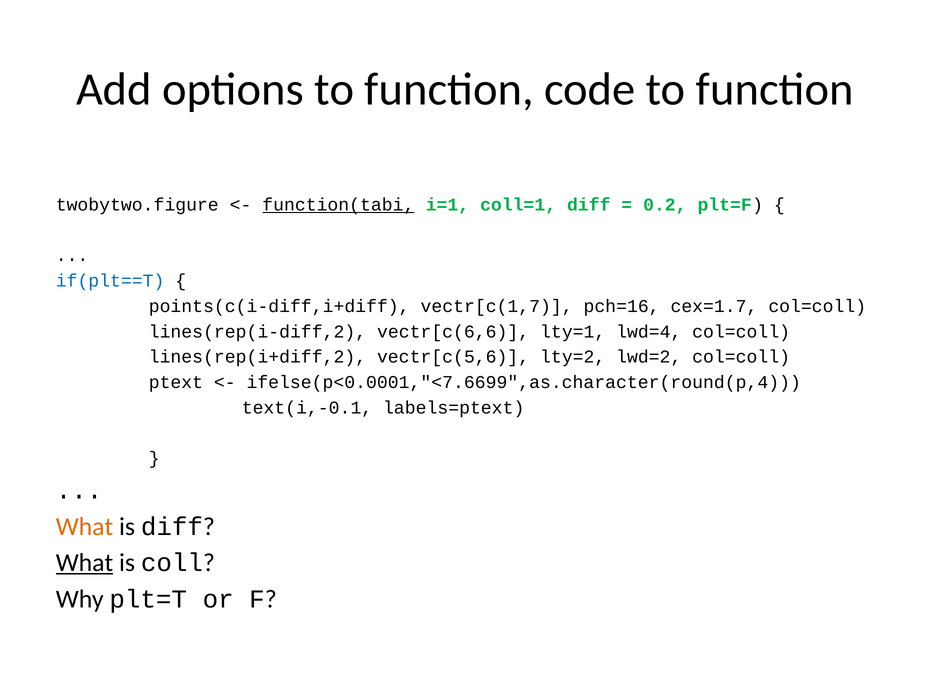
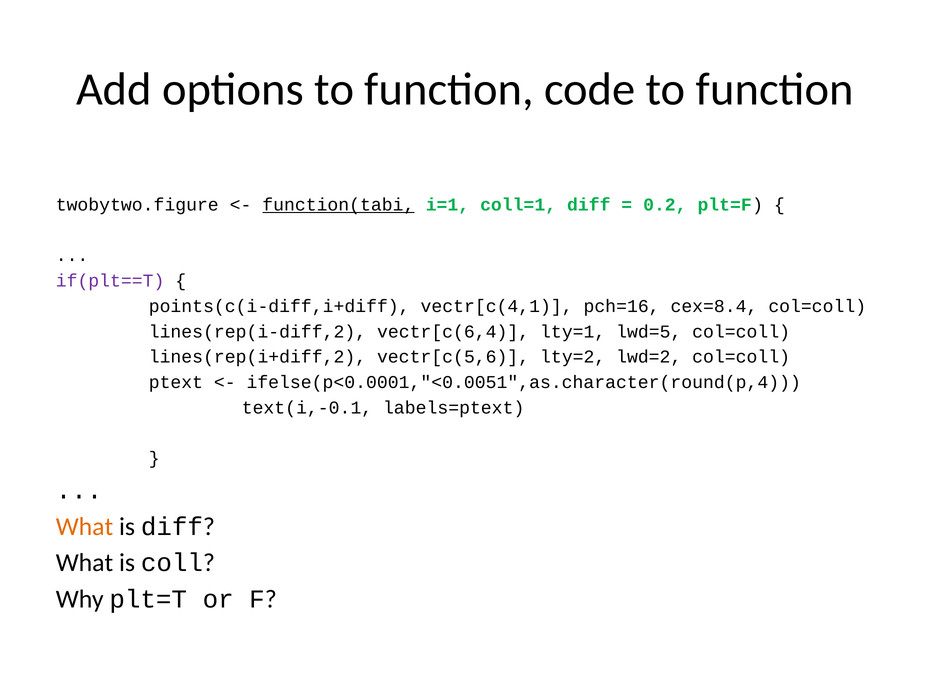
if(plt==T colour: blue -> purple
vectr[c(1,7: vectr[c(1,7 -> vectr[c(4,1
cex=1.7: cex=1.7 -> cex=8.4
vectr[c(6,6: vectr[c(6,6 -> vectr[c(6,4
lwd=4: lwd=4 -> lwd=5
ifelse(p<0.0001,"<7.6699",as.character(round(p,4: ifelse(p<0.0001,"<7.6699",as.character(round(p,4 -> ifelse(p<0.0001,"<0.0051",as.character(round(p,4
What at (84, 563) underline: present -> none
